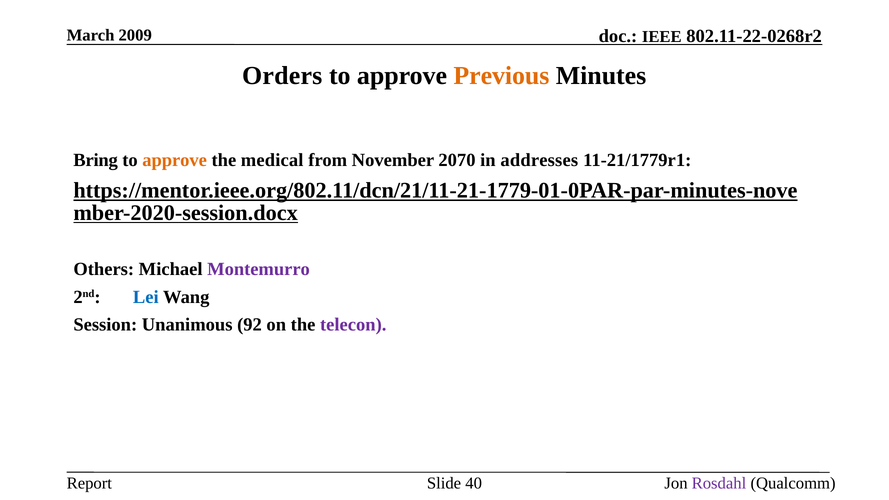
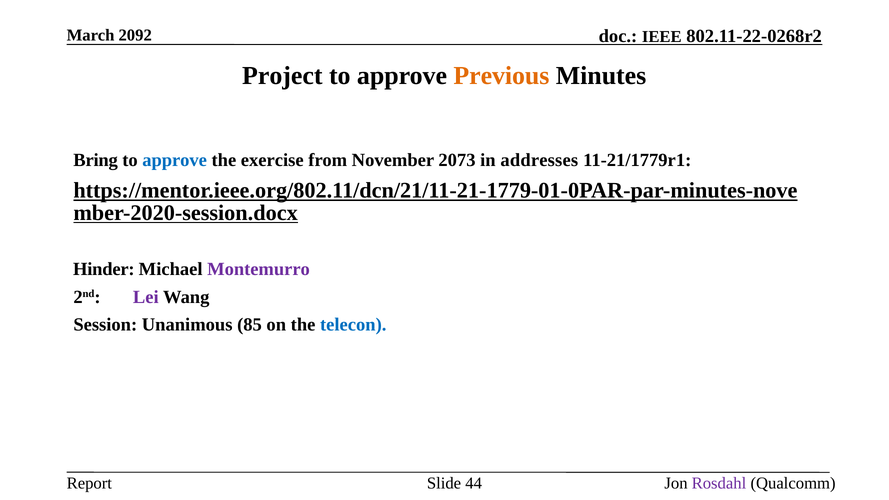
2009: 2009 -> 2092
Orders: Orders -> Project
approve at (175, 160) colour: orange -> blue
medical: medical -> exercise
2070: 2070 -> 2073
Others: Others -> Hinder
Lei colour: blue -> purple
92: 92 -> 85
telecon colour: purple -> blue
40: 40 -> 44
